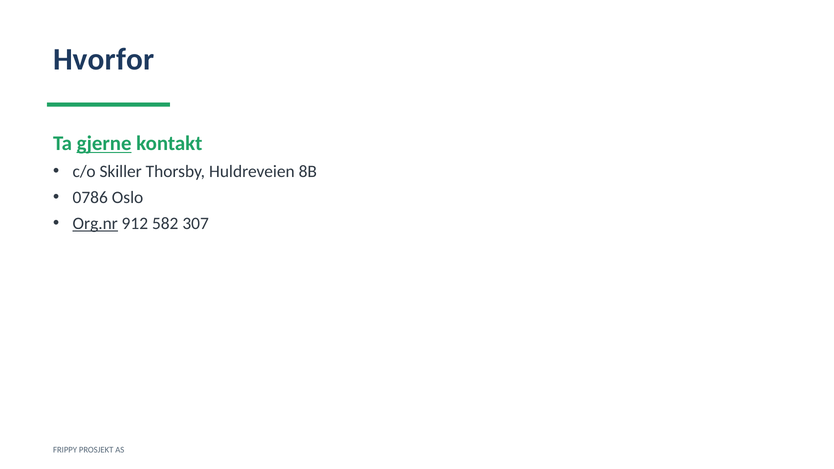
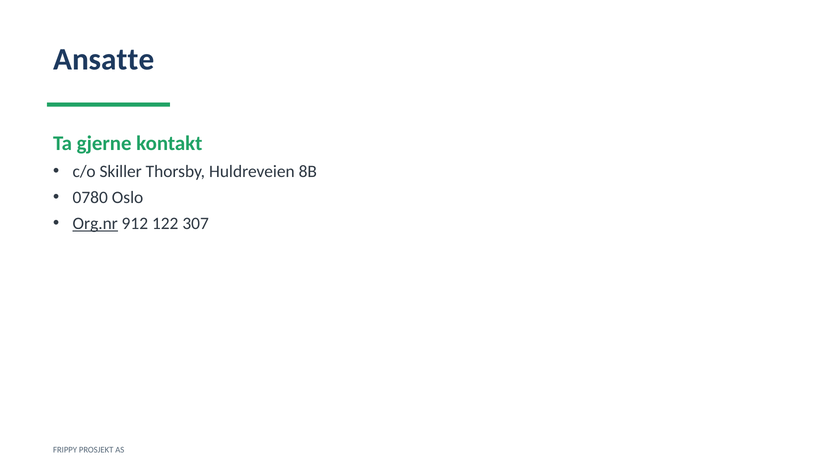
Hvorfor: Hvorfor -> Ansatte
gjerne underline: present -> none
0786: 0786 -> 0780
582: 582 -> 122
